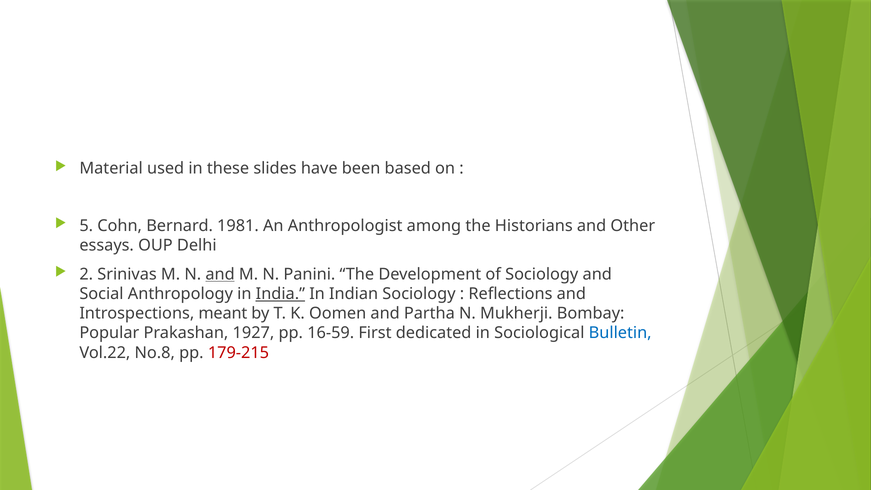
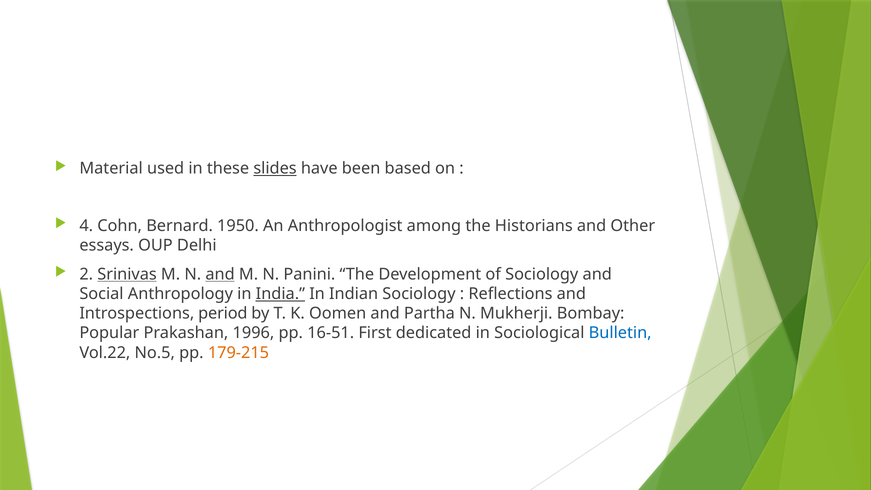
slides underline: none -> present
5: 5 -> 4
1981: 1981 -> 1950
Srinivas underline: none -> present
meant: meant -> period
1927: 1927 -> 1996
16-59: 16-59 -> 16-51
No.8: No.8 -> No.5
179-215 colour: red -> orange
